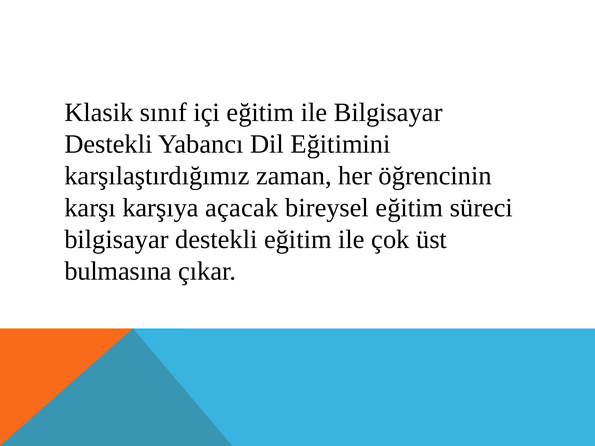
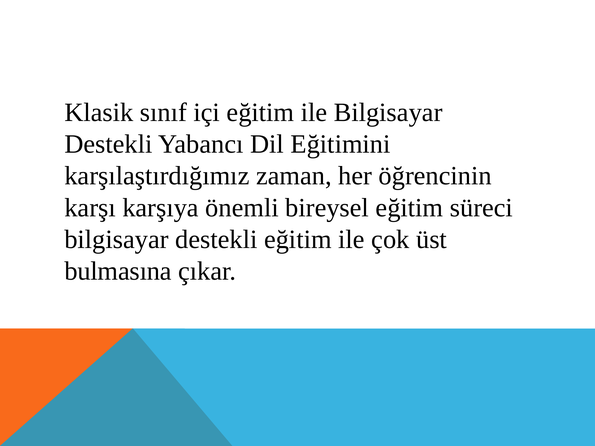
açacak: açacak -> önemli
